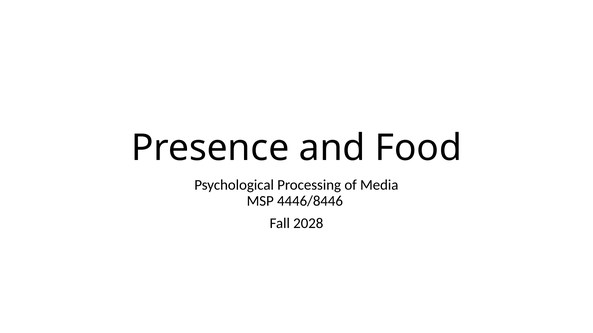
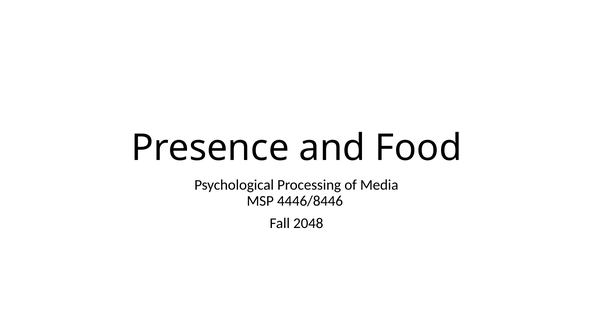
2028: 2028 -> 2048
